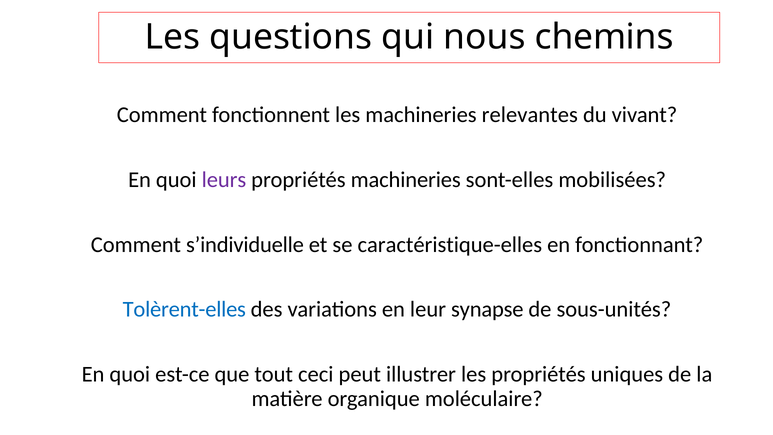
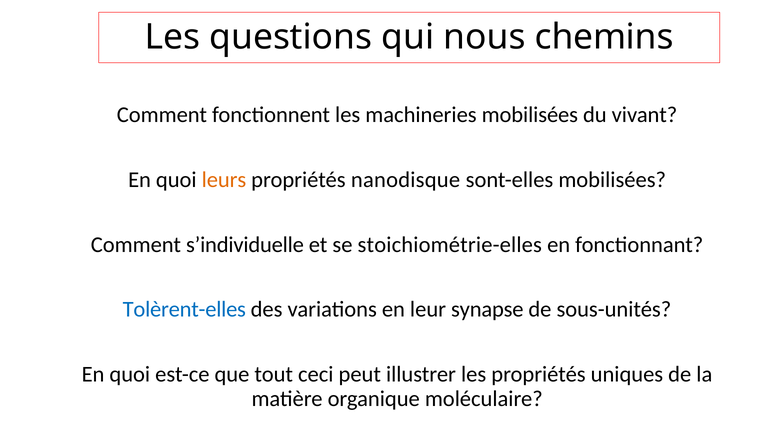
machineries relevantes: relevantes -> mobilisées
leurs colour: purple -> orange
propriétés machineries: machineries -> nanodisque
caractéristique-elles: caractéristique-elles -> stoichiométrie-elles
